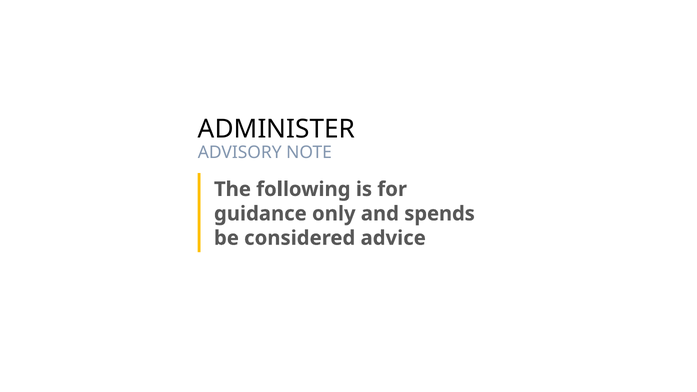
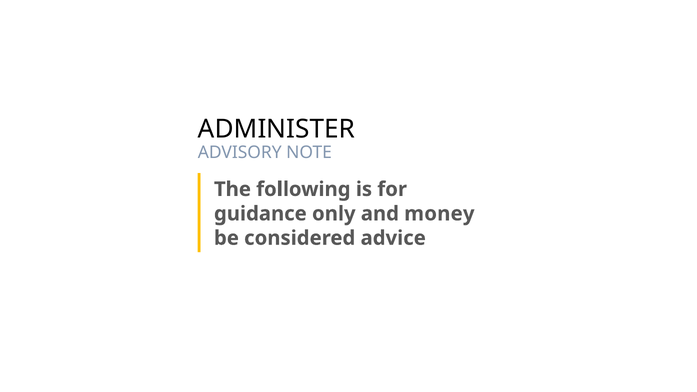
spends: spends -> money
